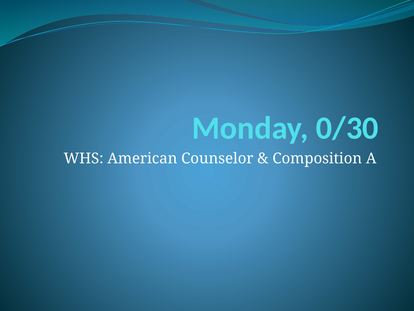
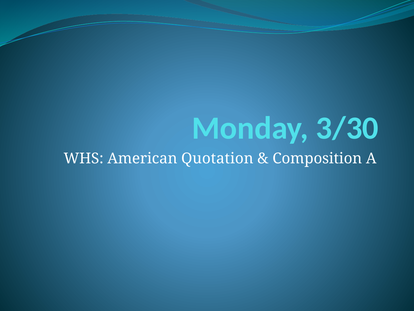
0/30: 0/30 -> 3/30
Counselor: Counselor -> Quotation
